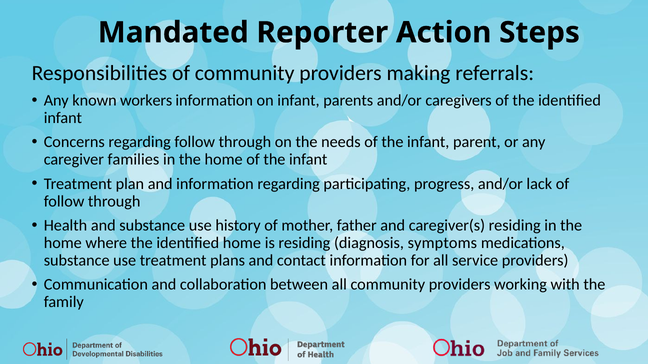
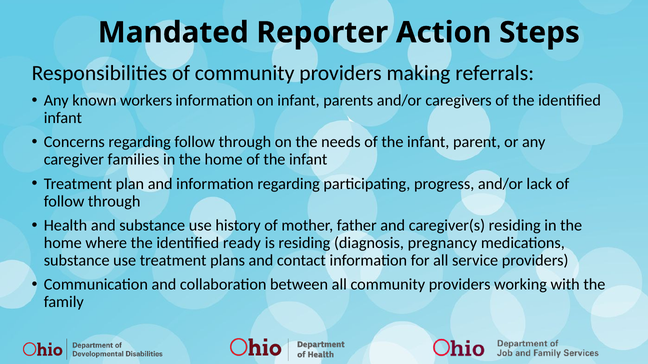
identified home: home -> ready
symptoms: symptoms -> pregnancy
